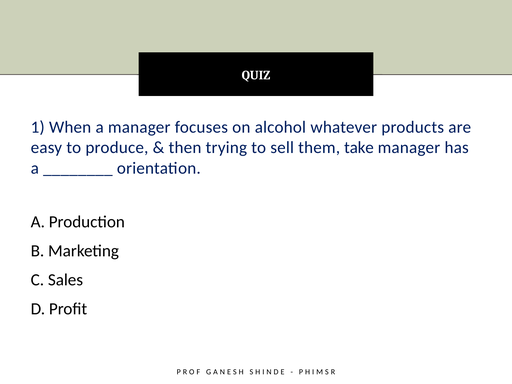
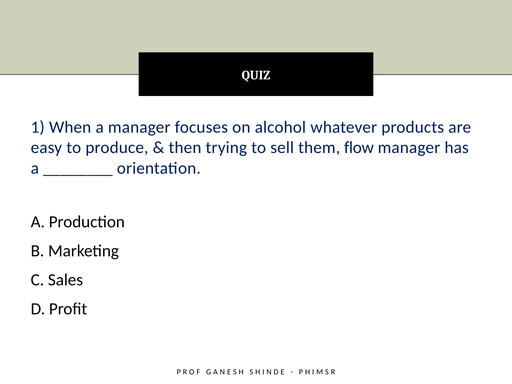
take: take -> flow
